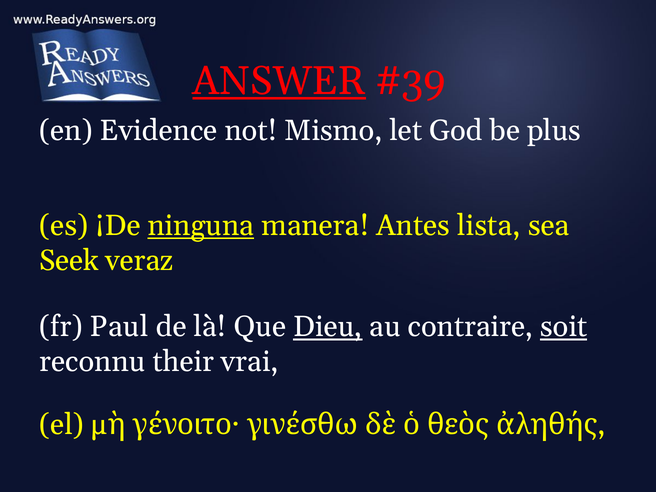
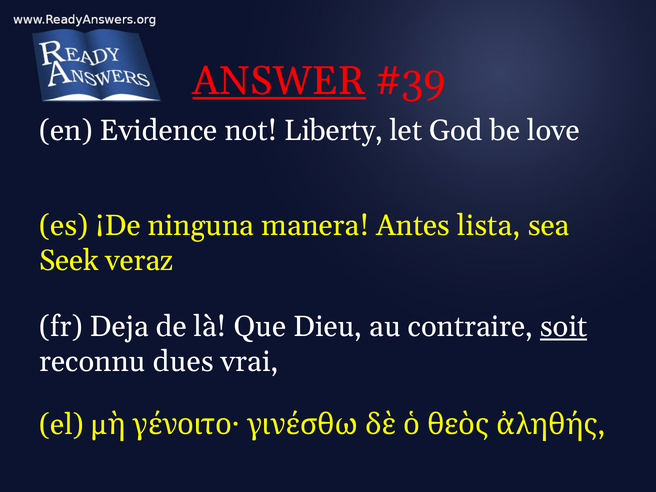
Mismo: Mismo -> Liberty
plus: plus -> love
ninguna underline: present -> none
Paul: Paul -> Deja
Dieu underline: present -> none
their: their -> dues
